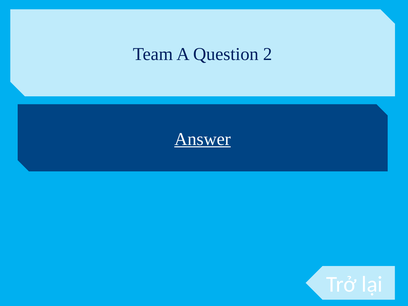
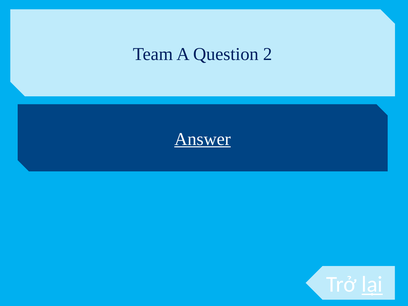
lại underline: none -> present
